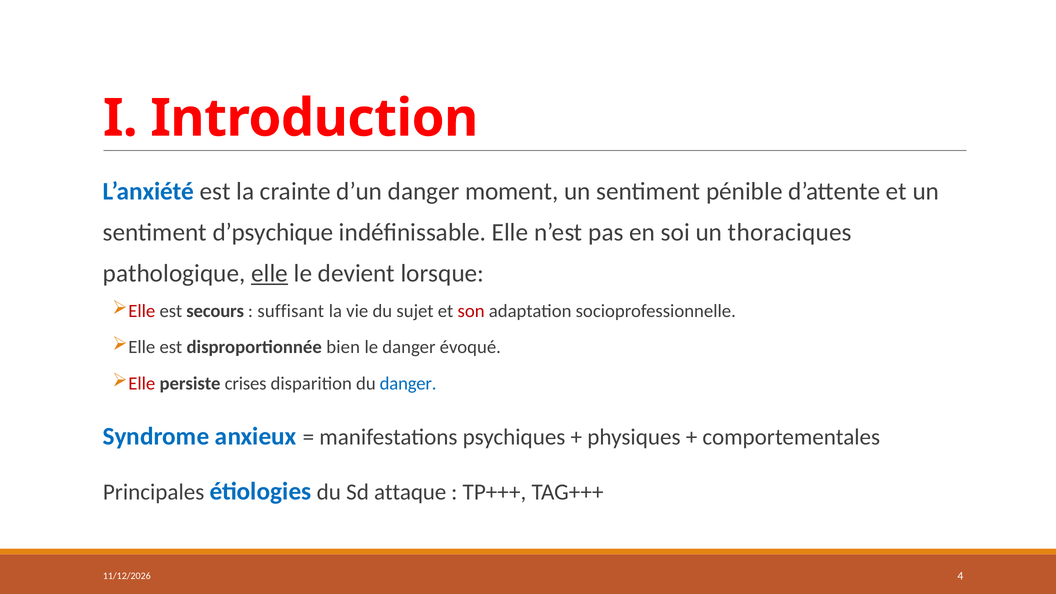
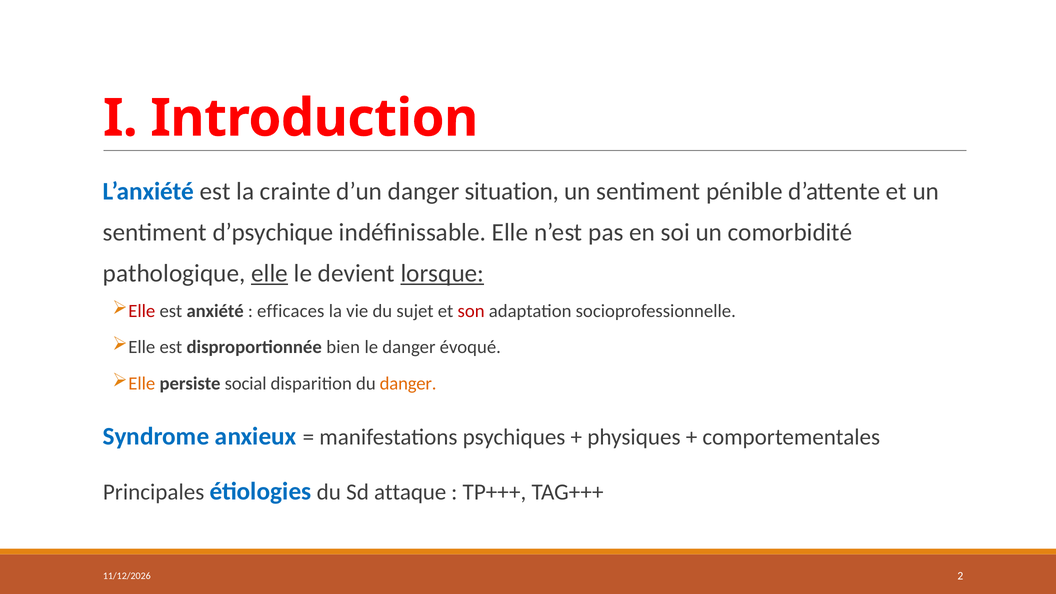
moment: moment -> situation
thoraciques: thoraciques -> comorbidité
lorsque underline: none -> present
secours: secours -> anxiété
suffisant: suffisant -> efficaces
Elle at (142, 383) colour: red -> orange
crises: crises -> social
danger at (408, 383) colour: blue -> orange
4: 4 -> 2
